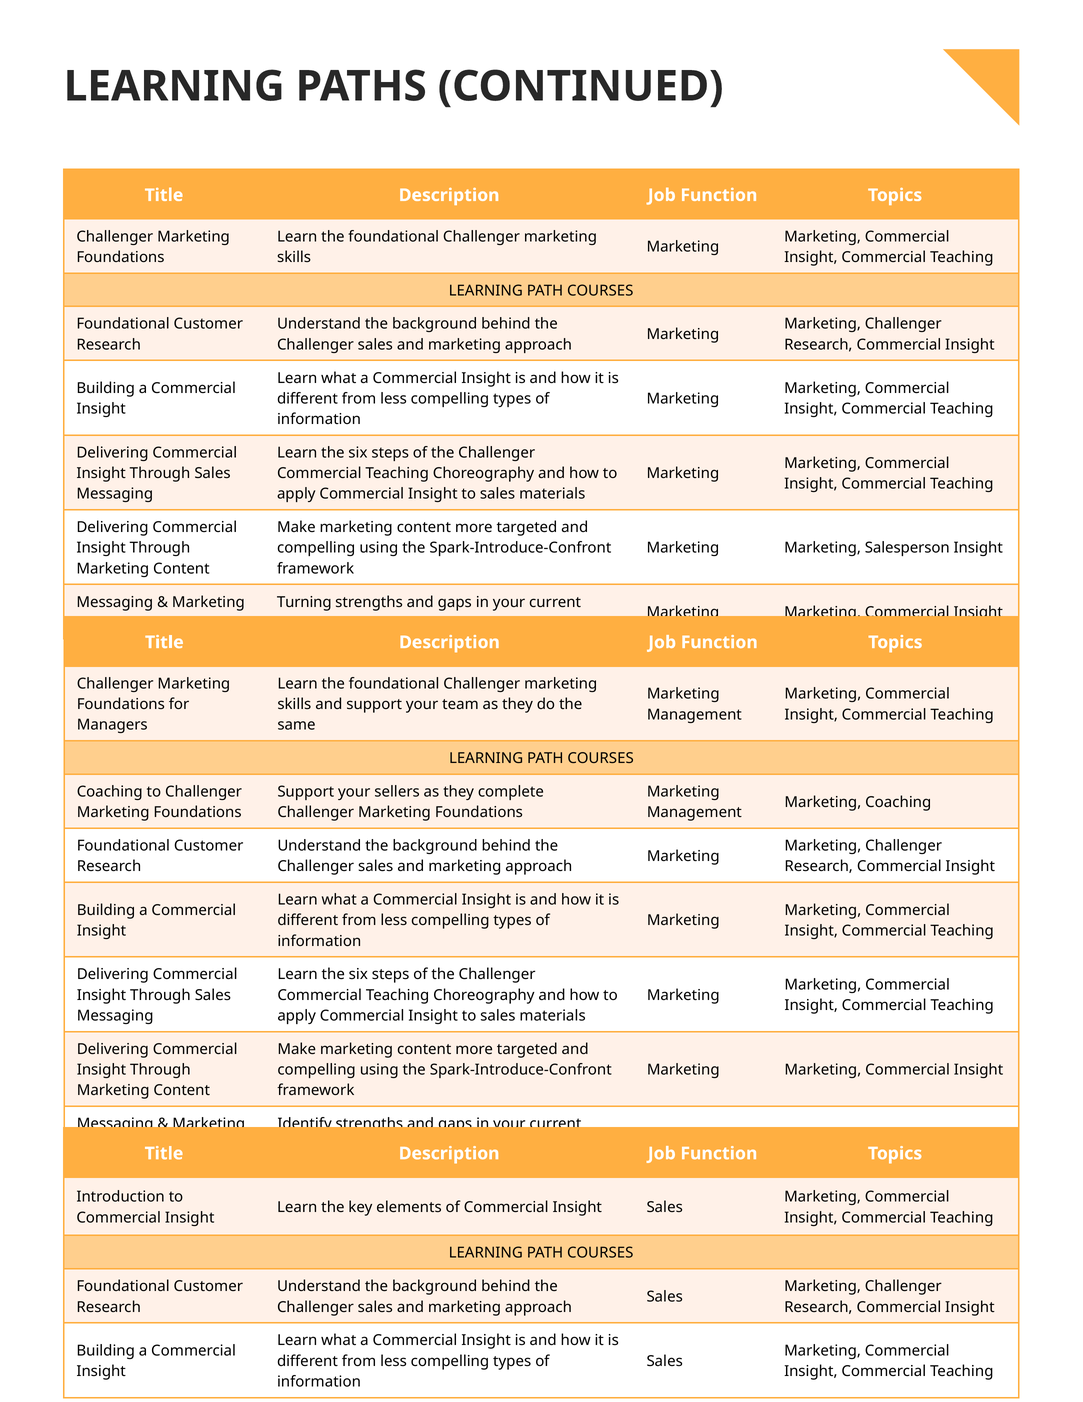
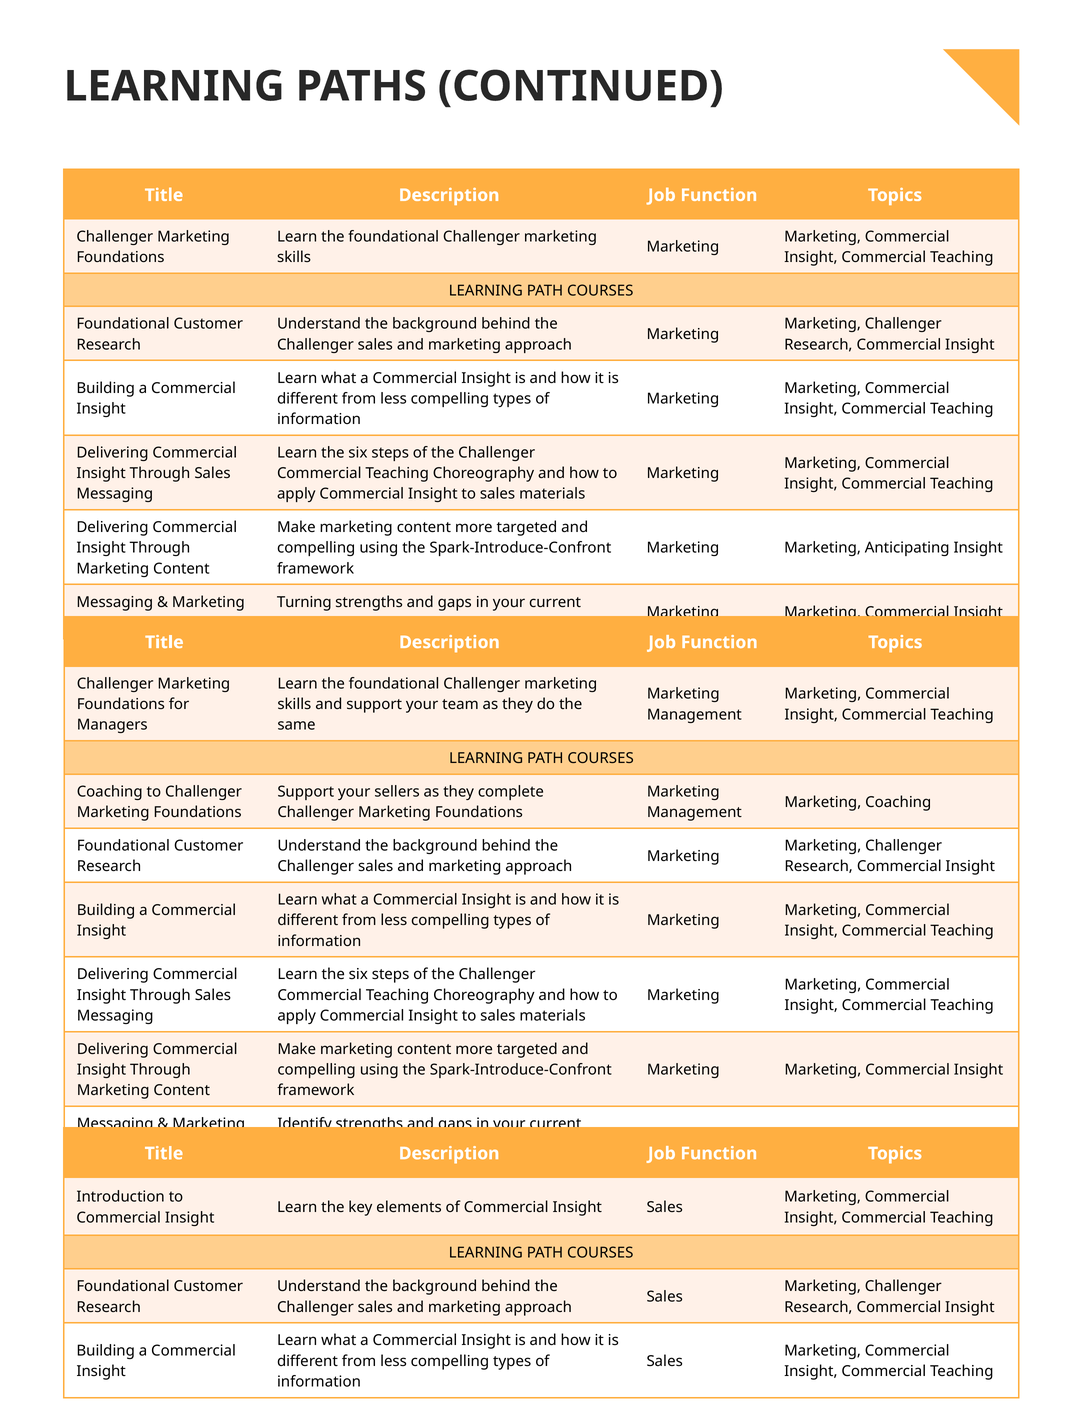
Salesperson: Salesperson -> Anticipating
